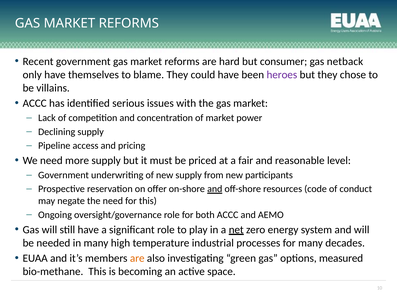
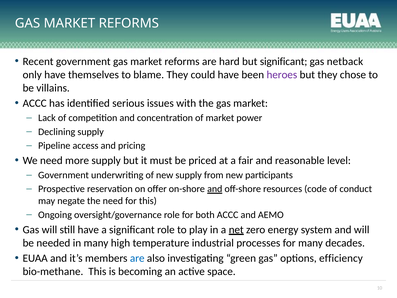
but consumer: consumer -> significant
are at (137, 258) colour: orange -> blue
measured: measured -> efficiency
